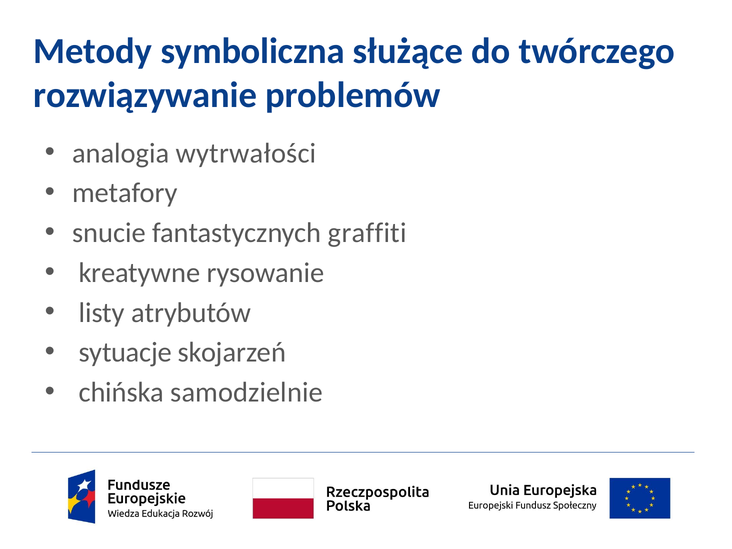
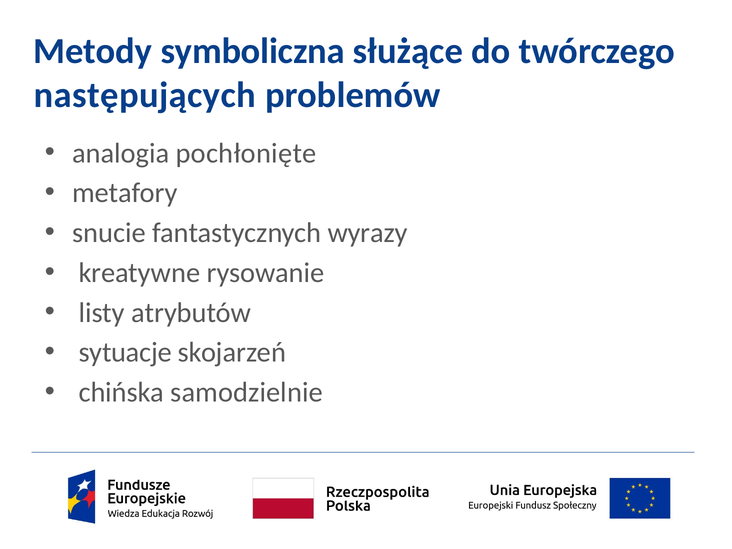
rozwiązywanie: rozwiązywanie -> następujących
wytrwałości: wytrwałości -> pochłonięte
graffiti: graffiti -> wyrazy
